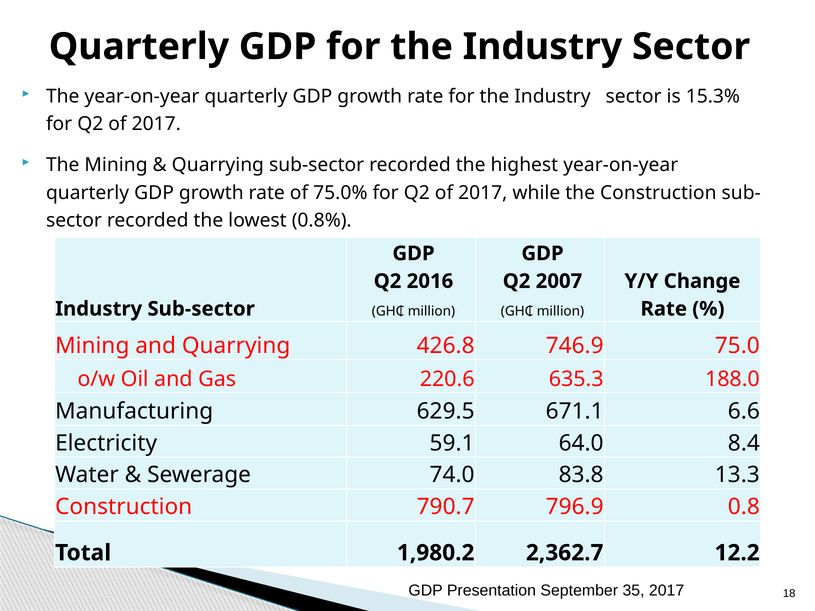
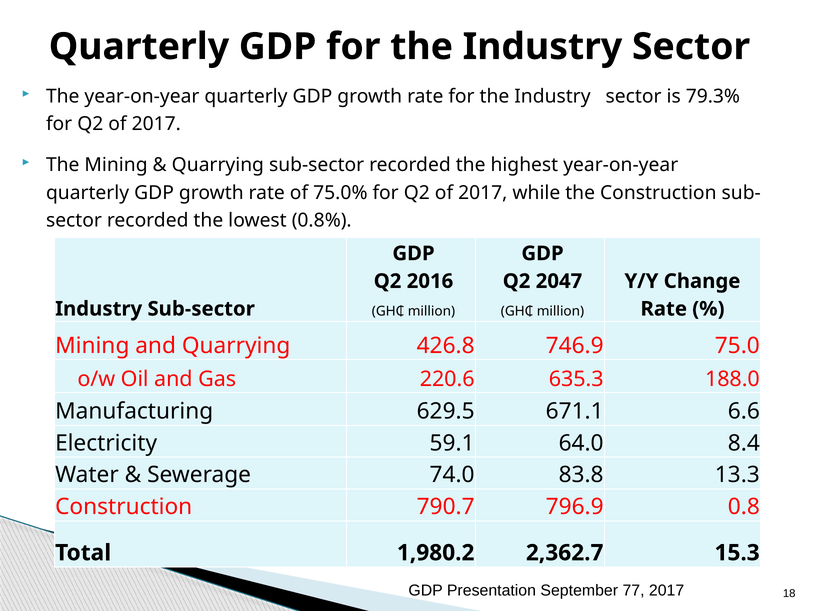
15.3%: 15.3% -> 79.3%
2007: 2007 -> 2047
12.2: 12.2 -> 15.3
35: 35 -> 77
